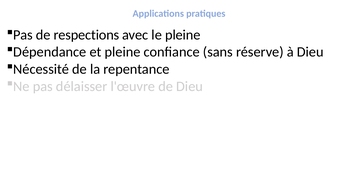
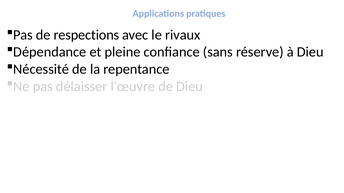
le pleine: pleine -> rivaux
